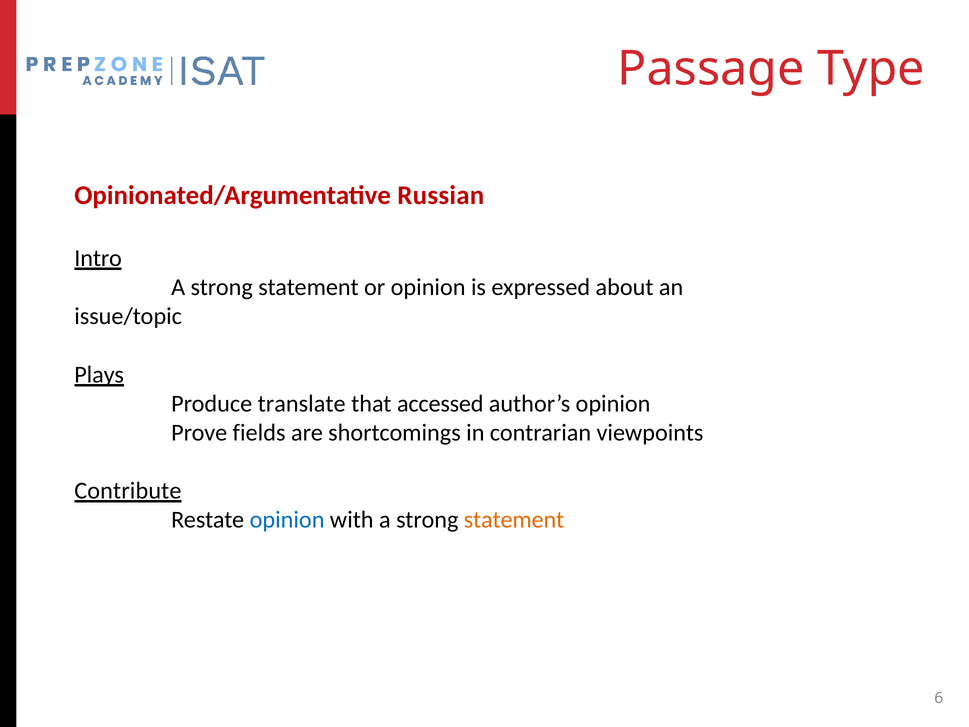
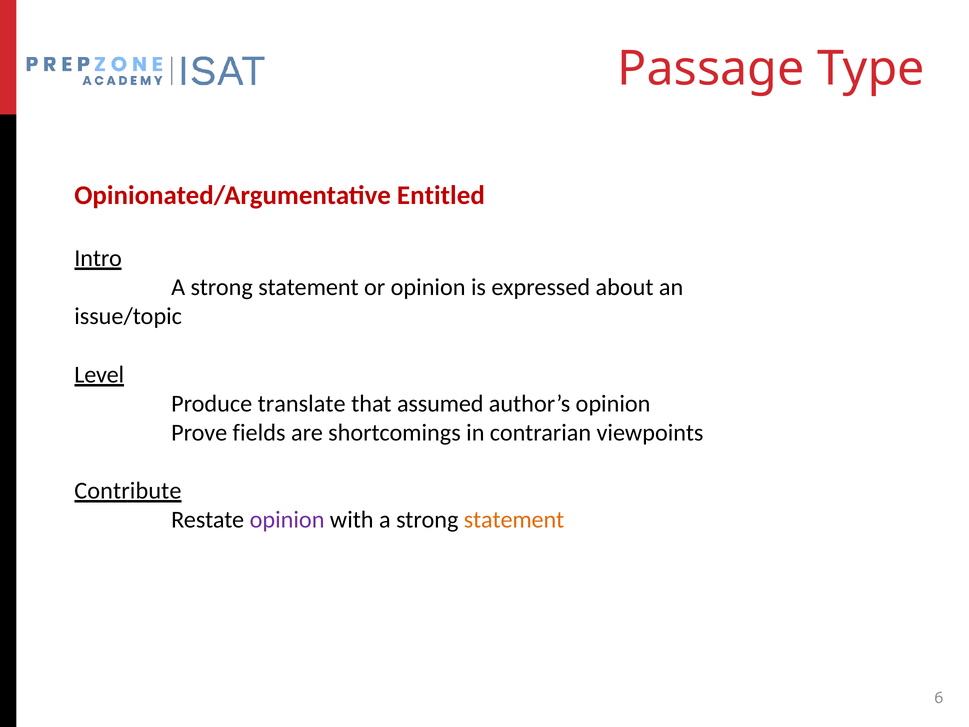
Russian: Russian -> Entitled
Plays: Plays -> Level
accessed: accessed -> assumed
opinion at (287, 520) colour: blue -> purple
